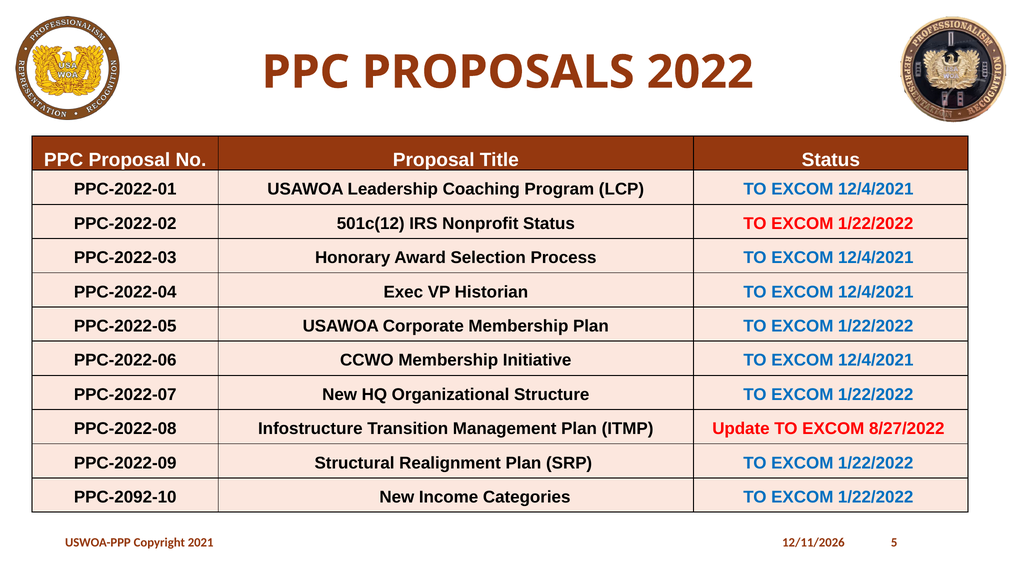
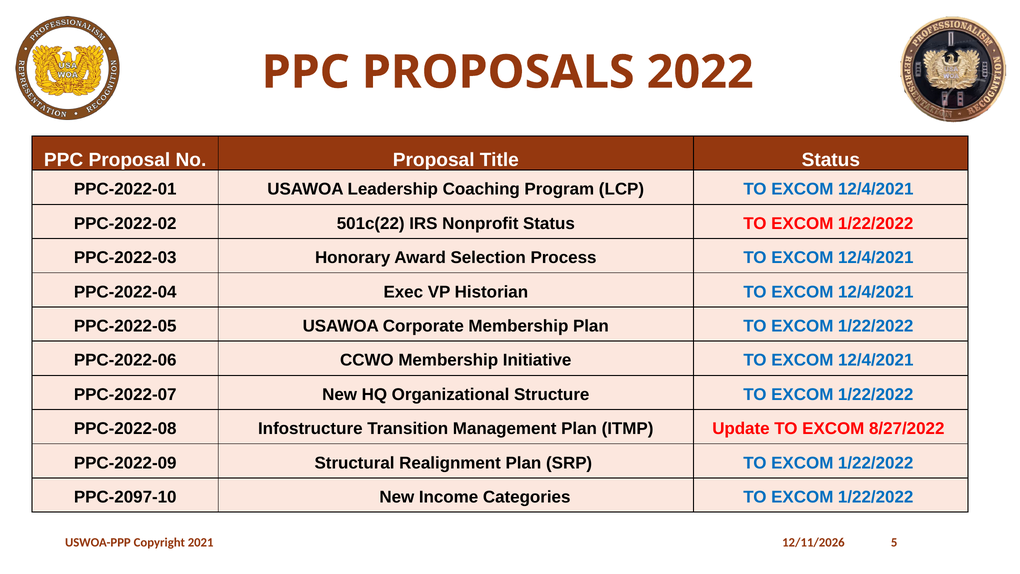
501c(12: 501c(12 -> 501c(22
PPC-2092-10: PPC-2092-10 -> PPC-2097-10
